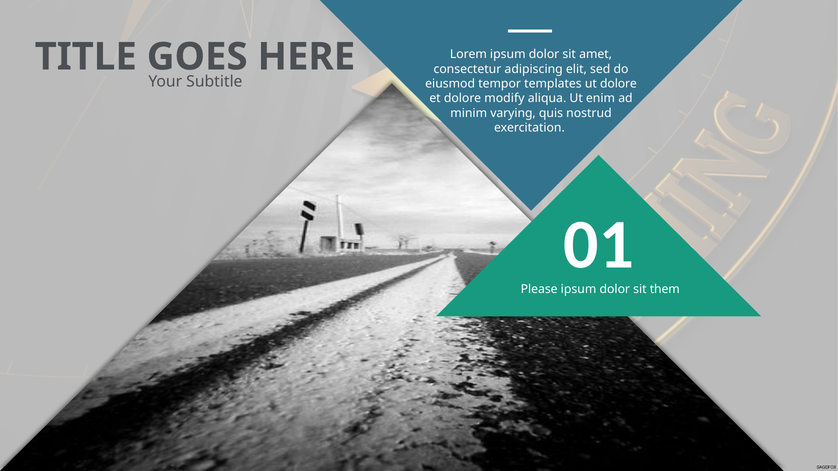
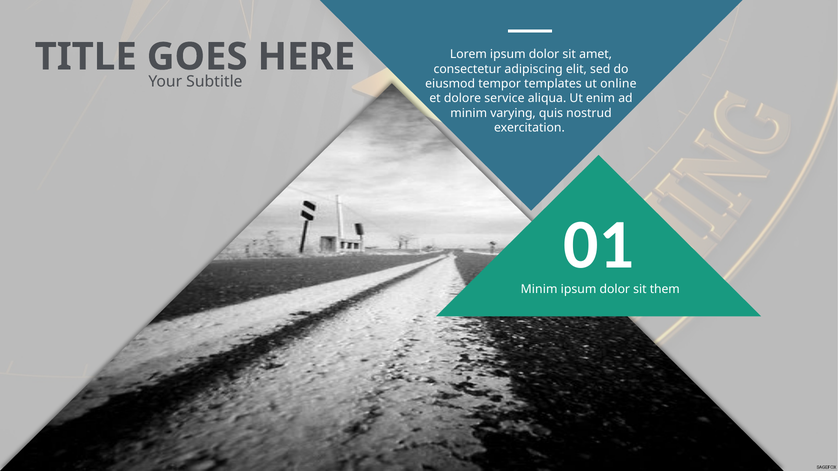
ut dolore: dolore -> online
modify: modify -> service
Please at (539, 289): Please -> Minim
